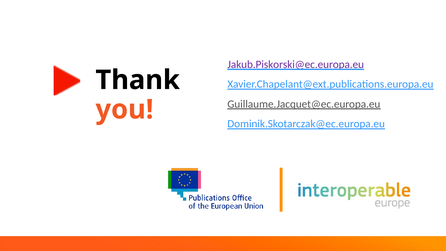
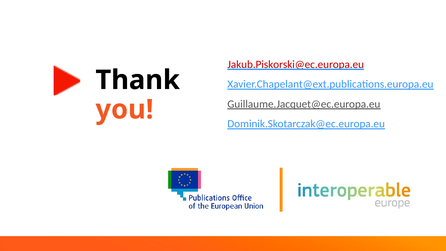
Jakub.Piskorski@ec.europa.eu colour: purple -> red
